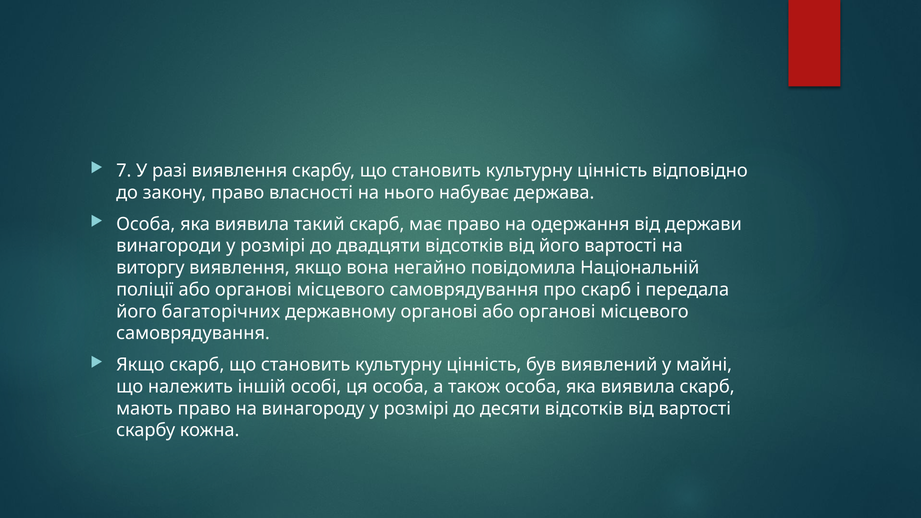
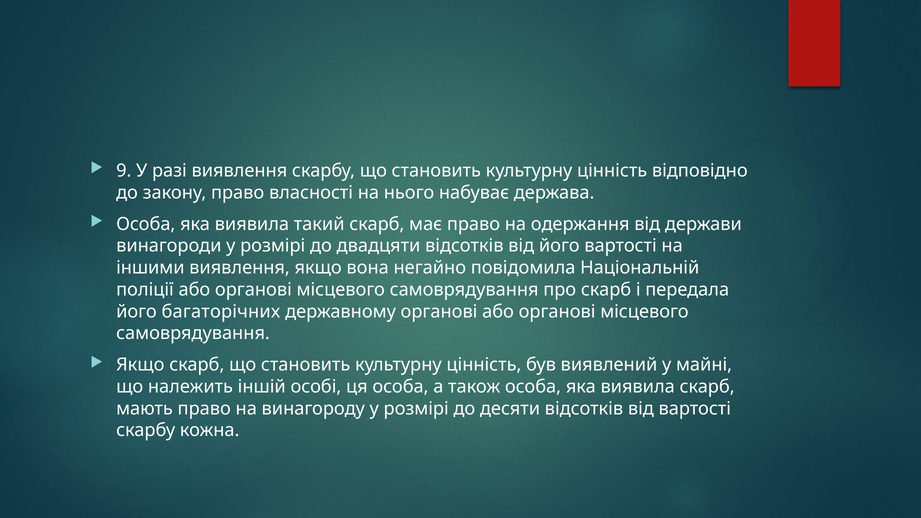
7: 7 -> 9
виторгу: виторгу -> іншими
